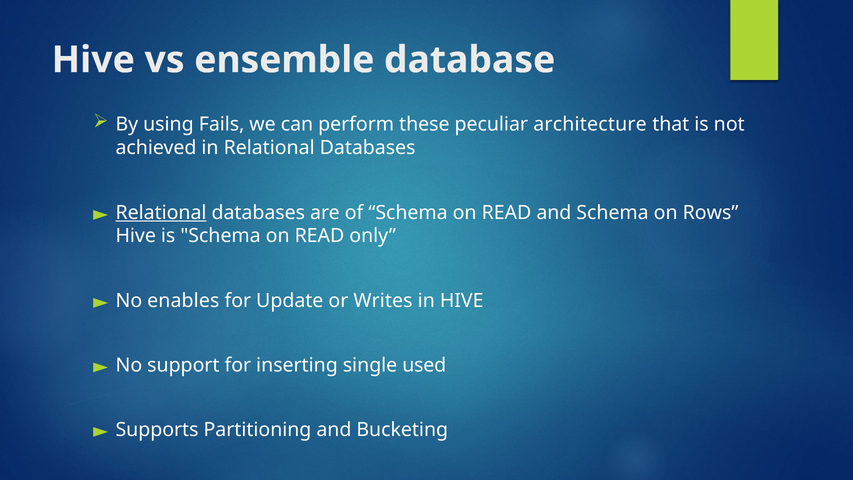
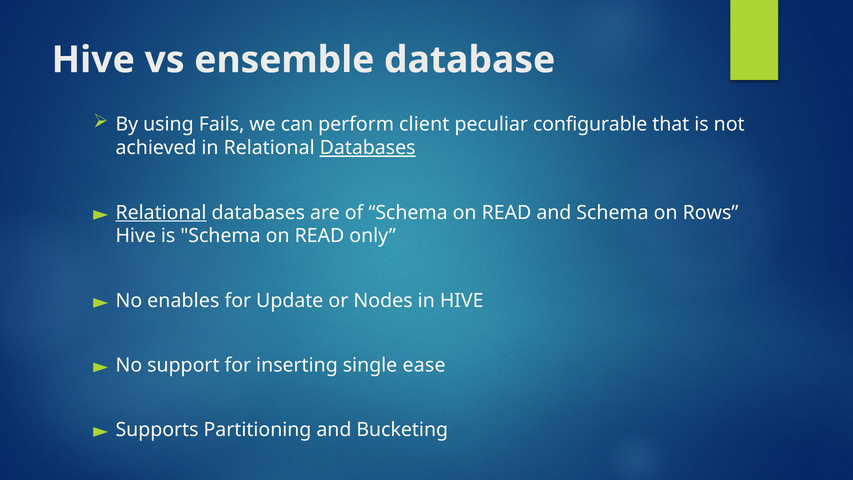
these: these -> client
architecture: architecture -> configurable
Databases at (368, 148) underline: none -> present
Writes: Writes -> Nodes
used: used -> ease
